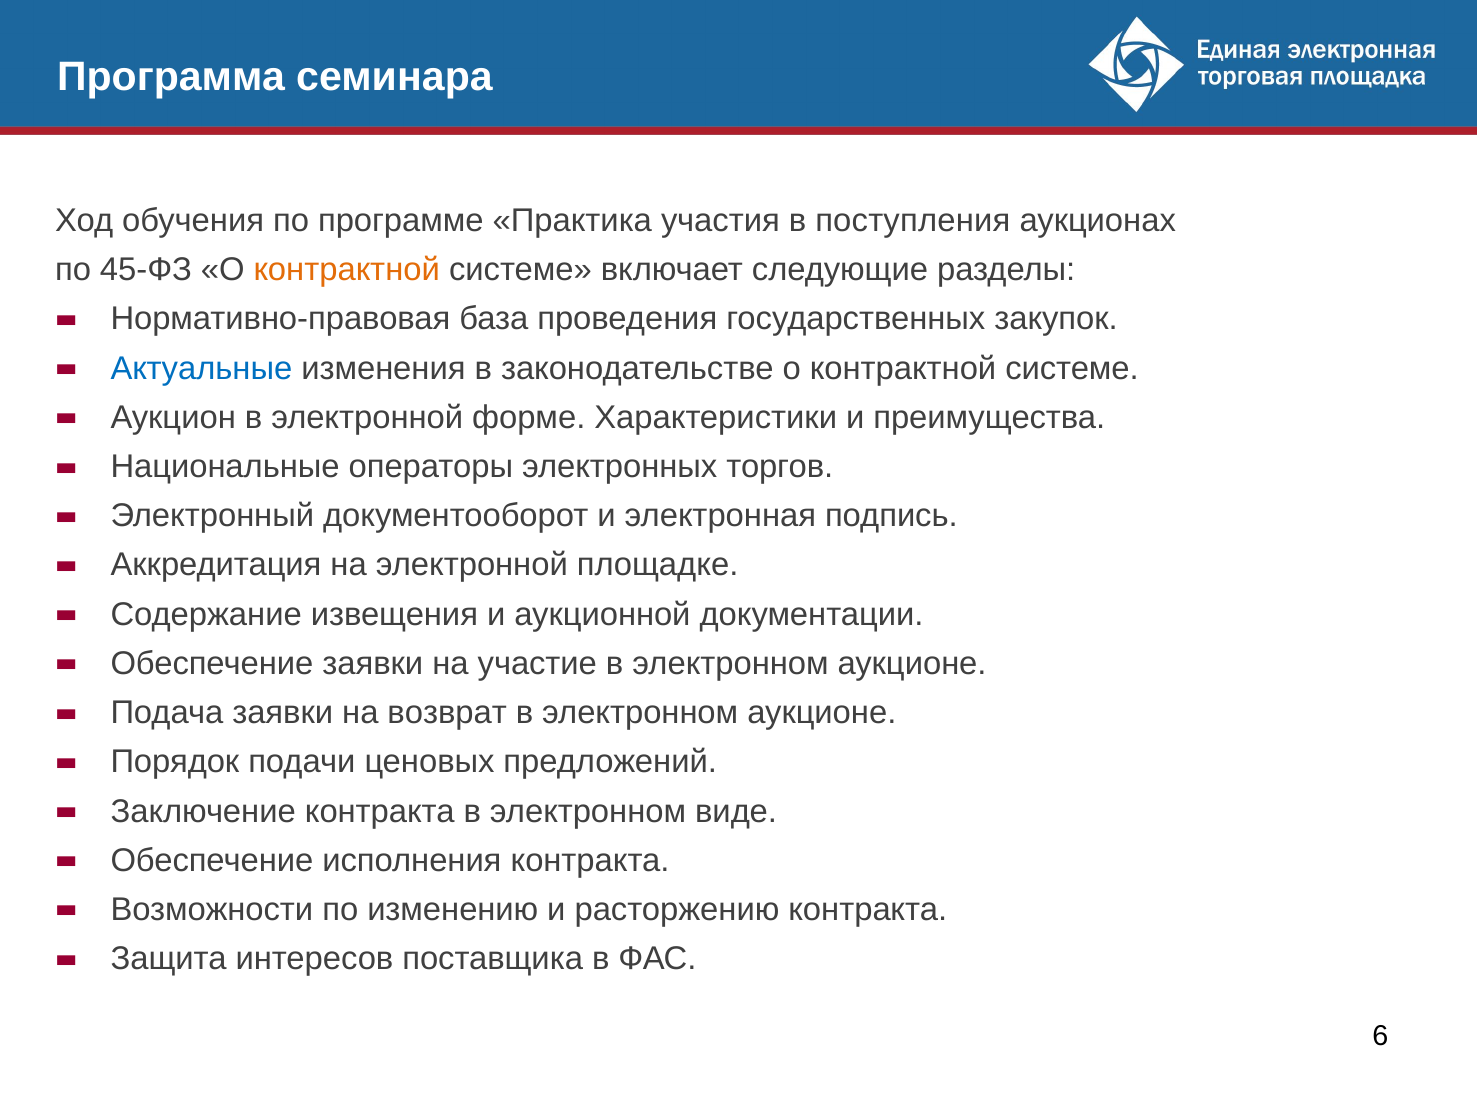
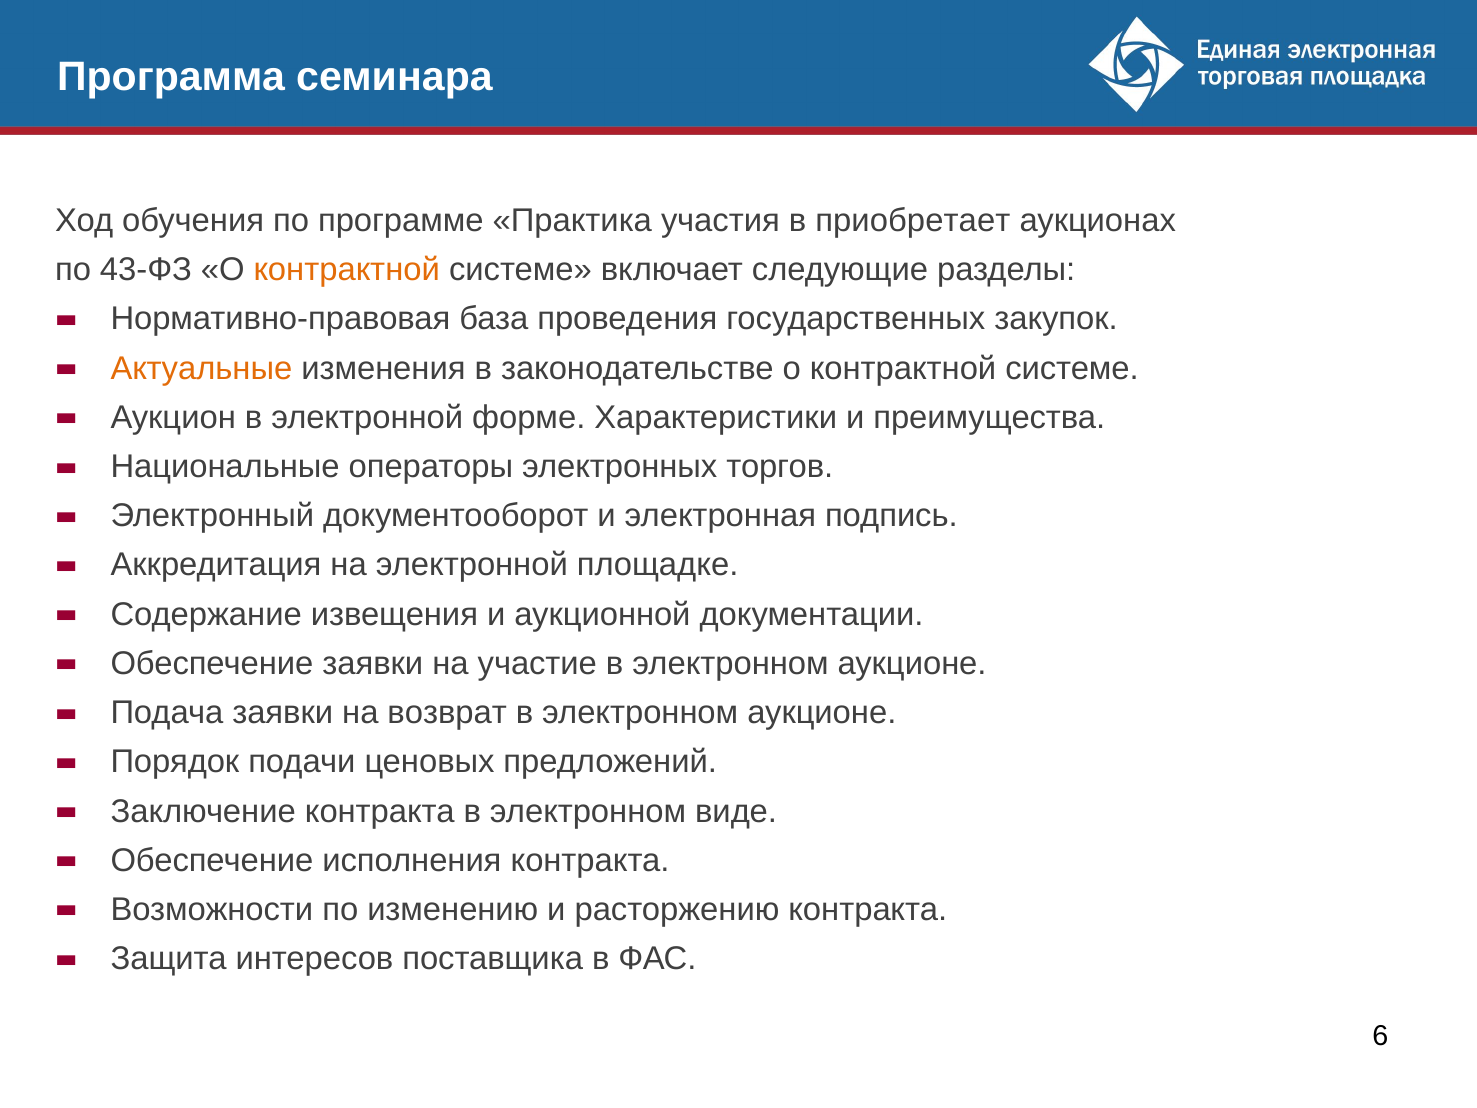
поступления: поступления -> приобретает
45-ФЗ: 45-ФЗ -> 43-ФЗ
Актуальные colour: blue -> orange
